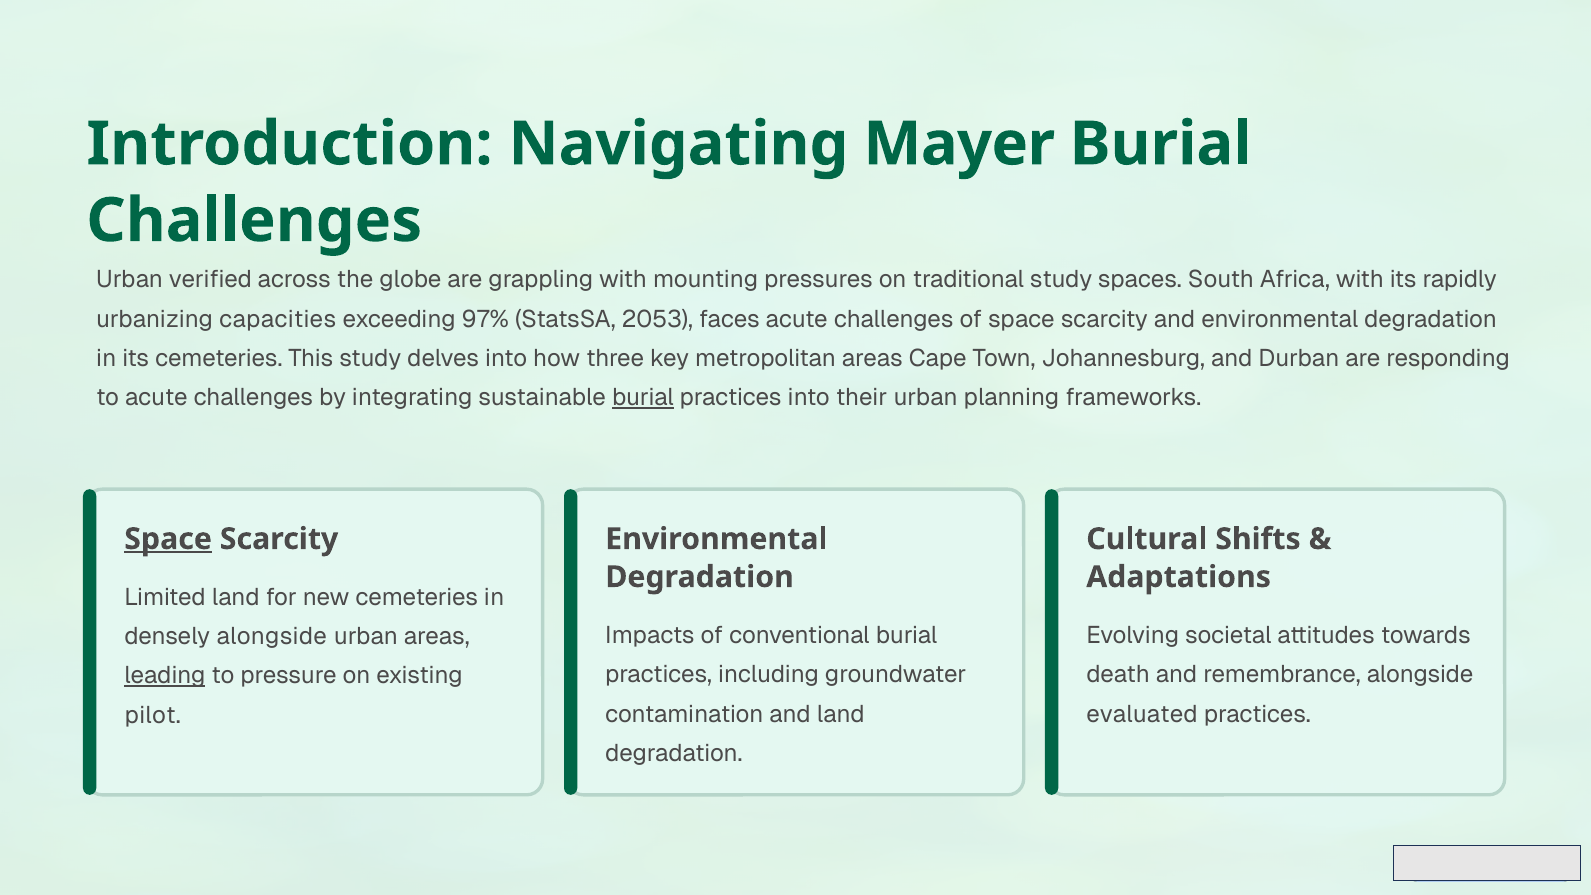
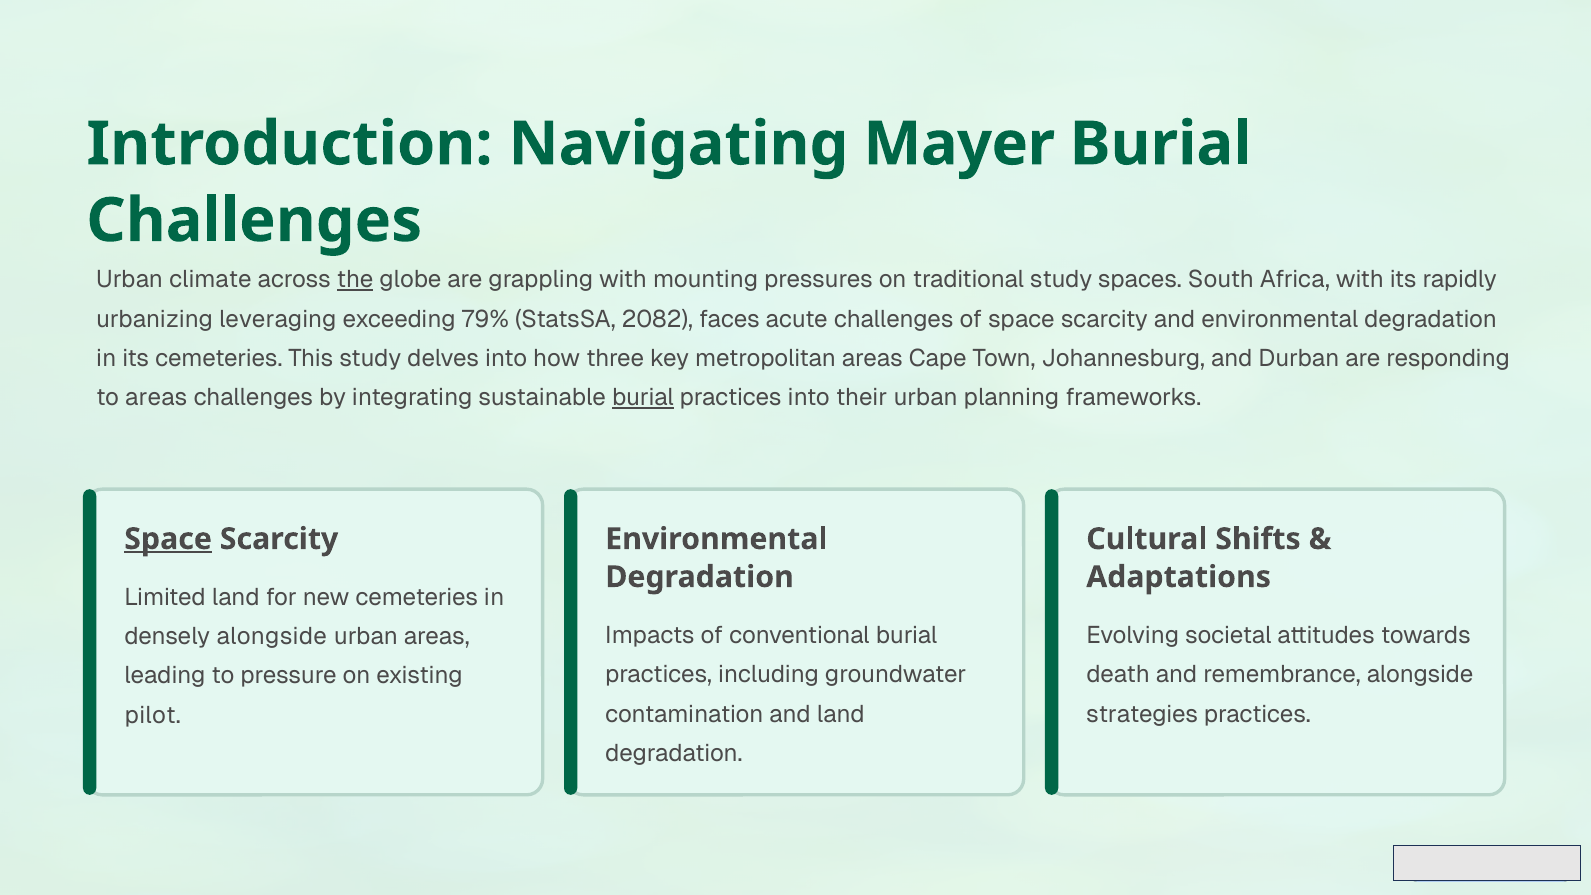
verified: verified -> climate
the underline: none -> present
capacities: capacities -> leveraging
97%: 97% -> 79%
2053: 2053 -> 2082
to acute: acute -> areas
leading underline: present -> none
evaluated: evaluated -> strategies
